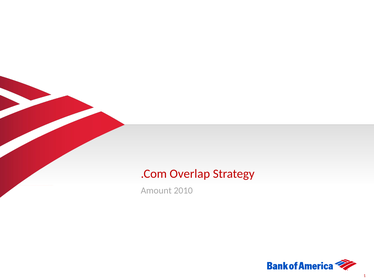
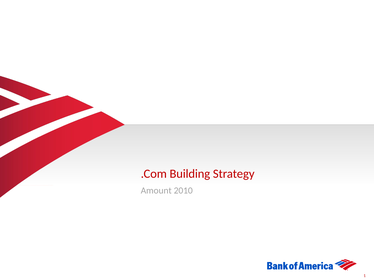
Overlap: Overlap -> Building
